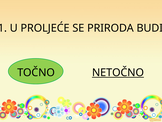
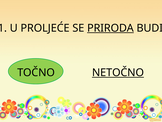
PRIRODA underline: none -> present
